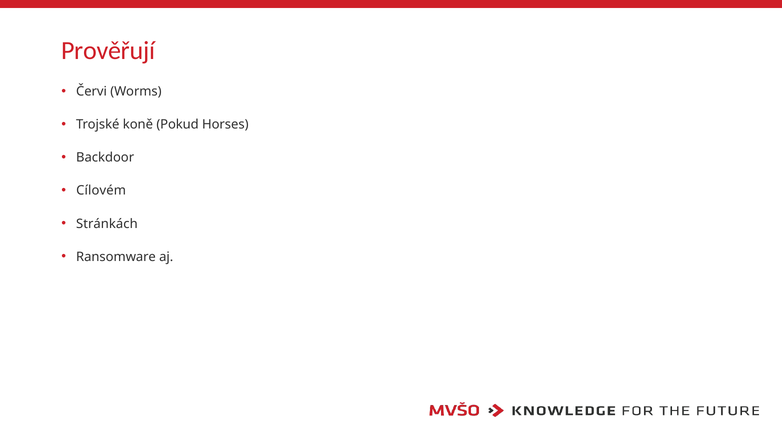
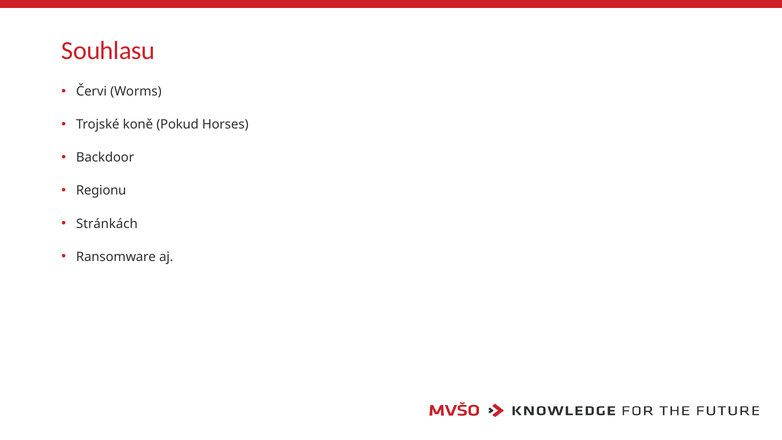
Prověřují: Prověřují -> Souhlasu
Cílovém: Cílovém -> Regionu
